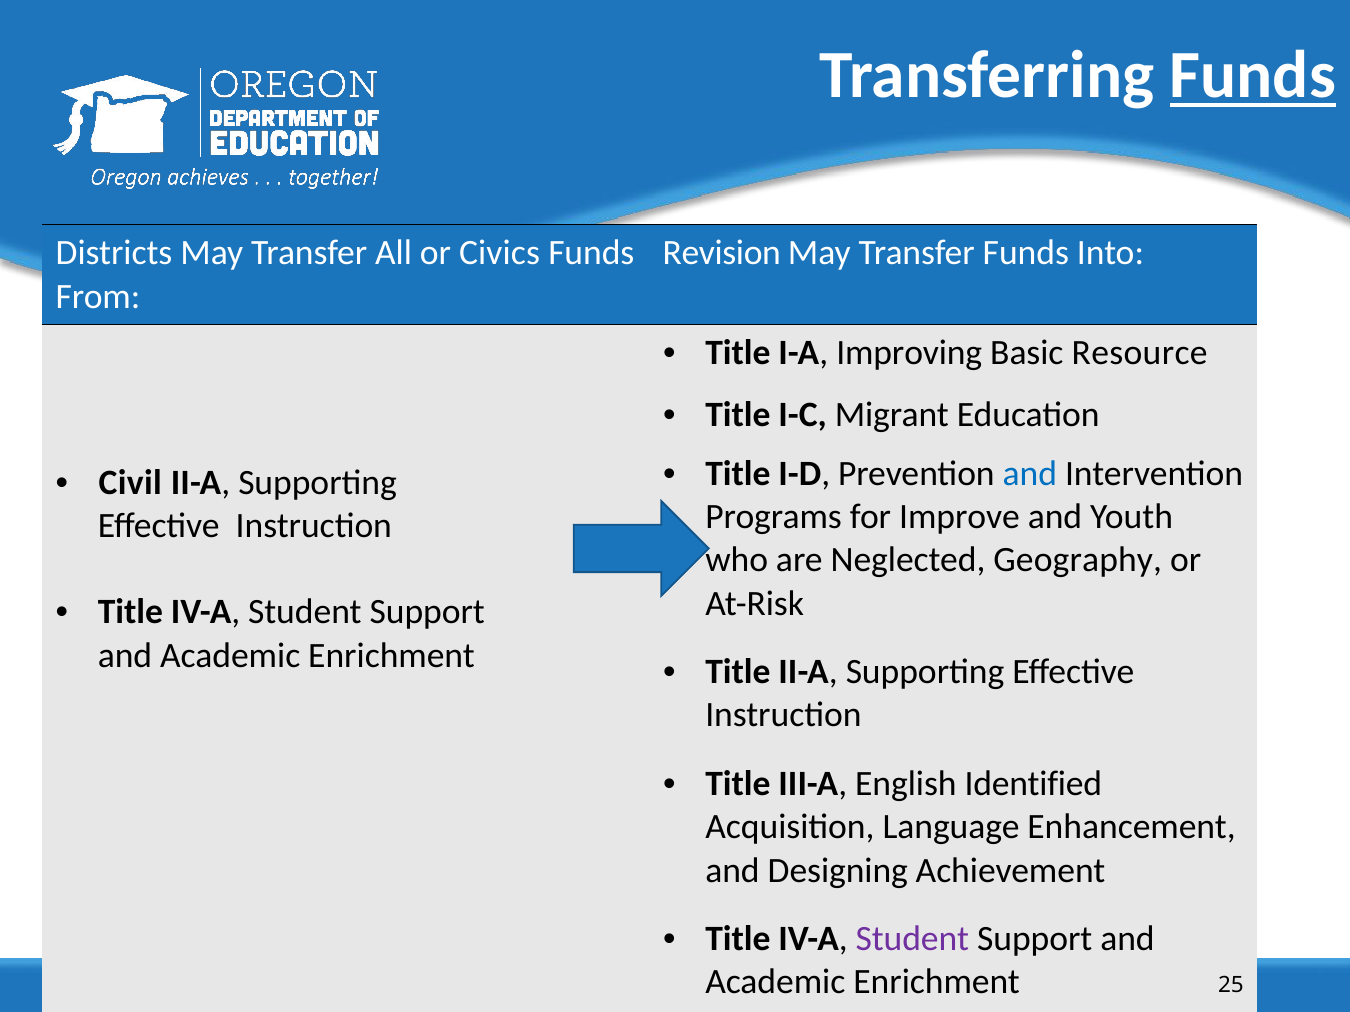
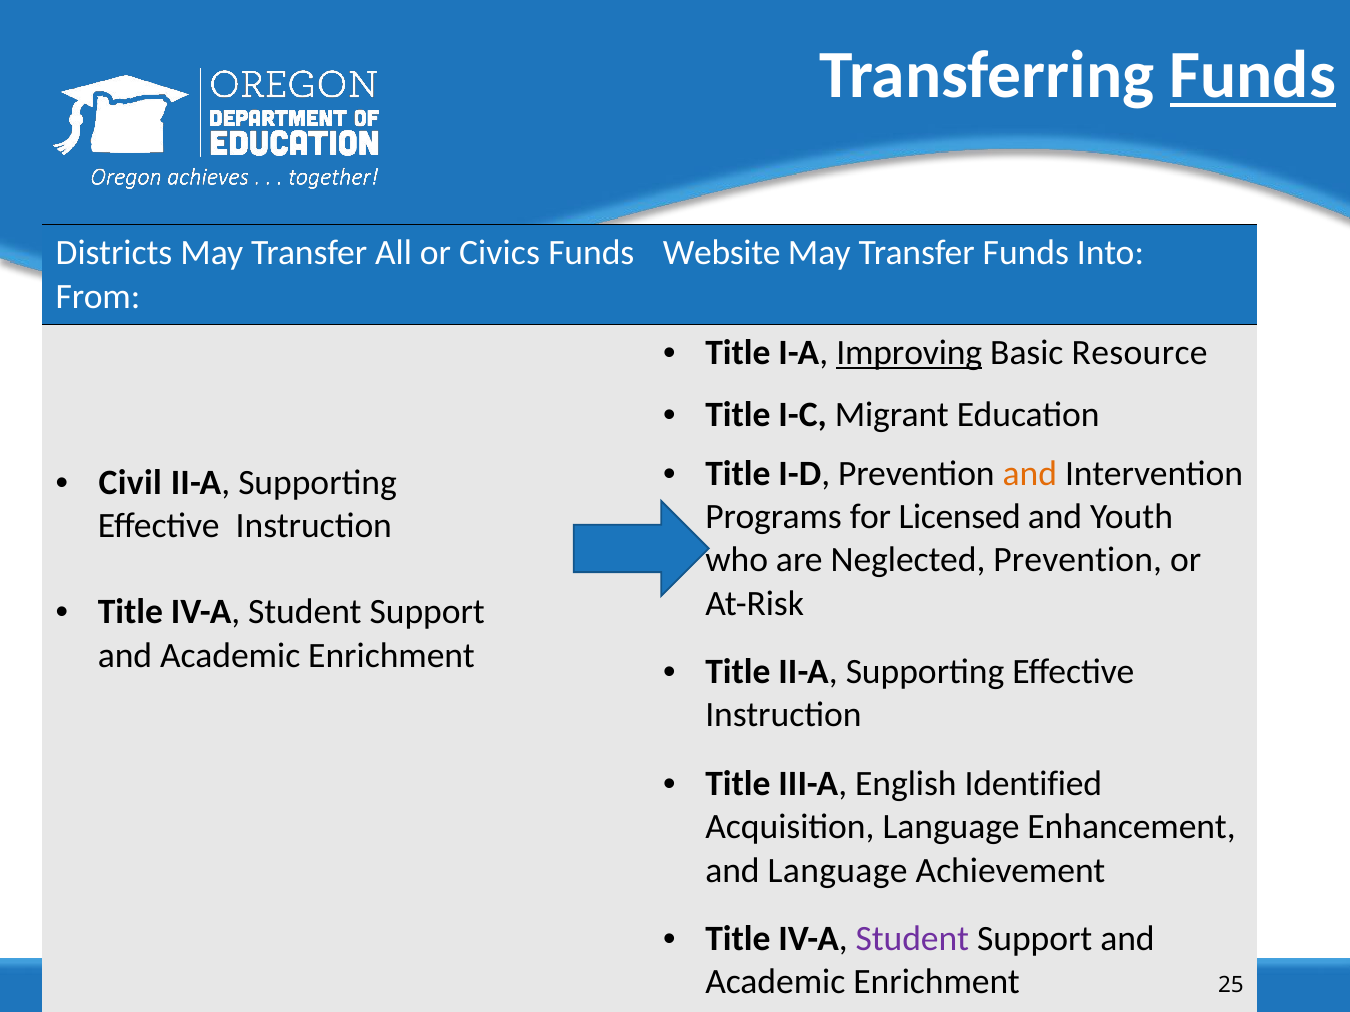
Revision: Revision -> Website
Improving underline: none -> present
and at (1030, 474) colour: blue -> orange
Improve: Improve -> Licensed
Neglected Geography: Geography -> Prevention
and Designing: Designing -> Language
